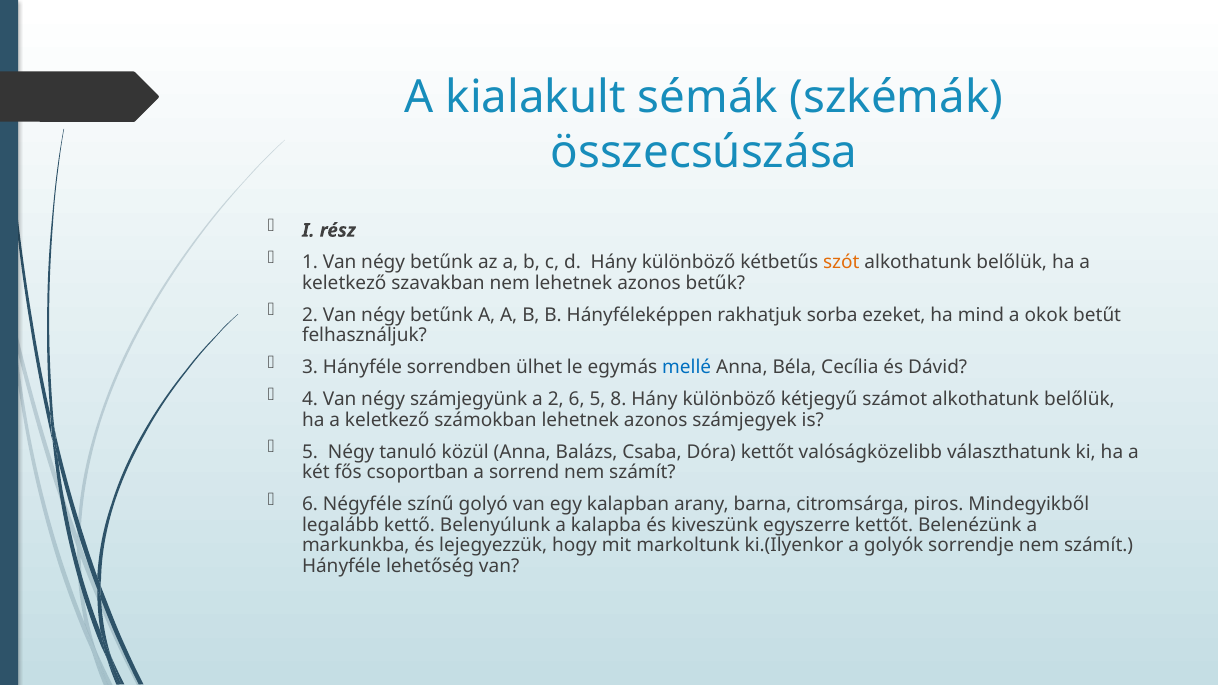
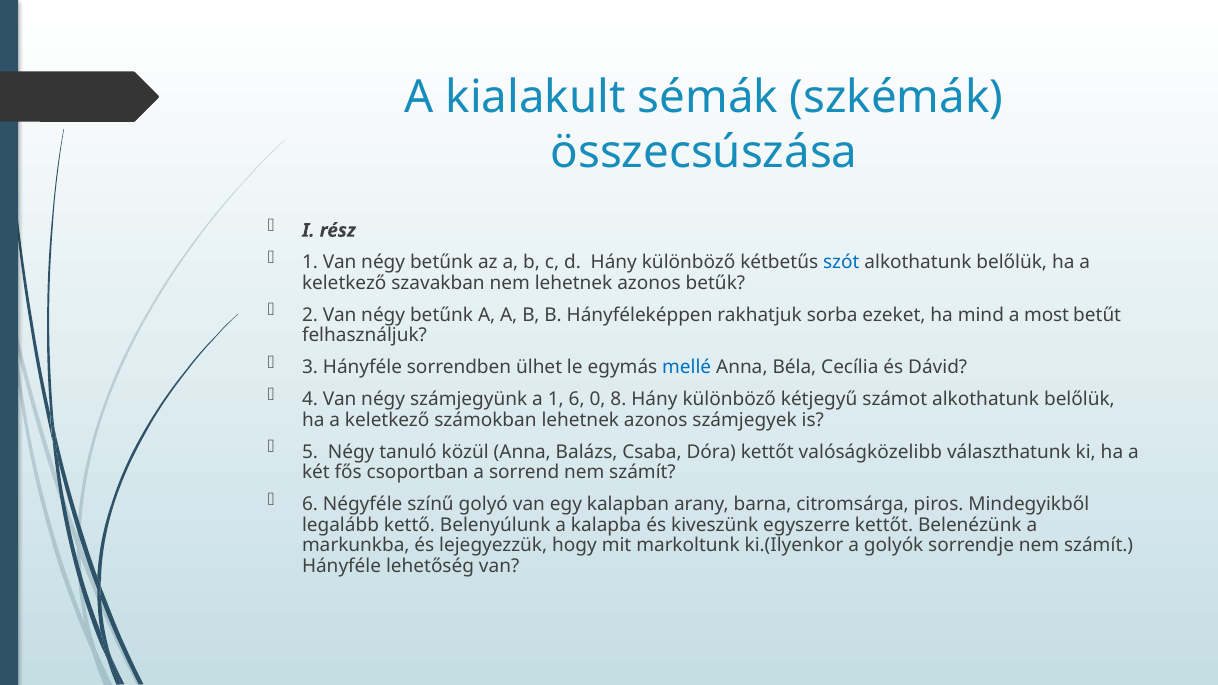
szót colour: orange -> blue
okok: okok -> most
a 2: 2 -> 1
6 5: 5 -> 0
